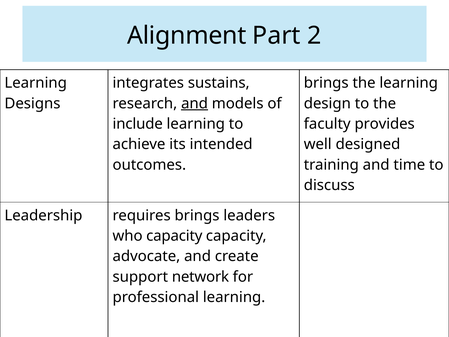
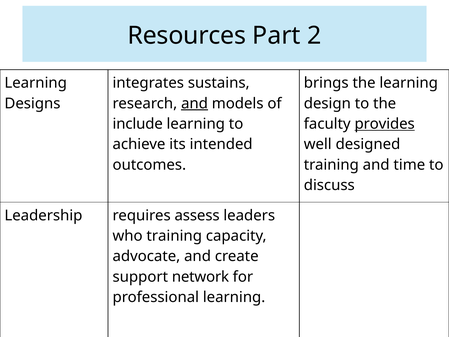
Alignment: Alignment -> Resources
provides underline: none -> present
requires brings: brings -> assess
who capacity: capacity -> training
